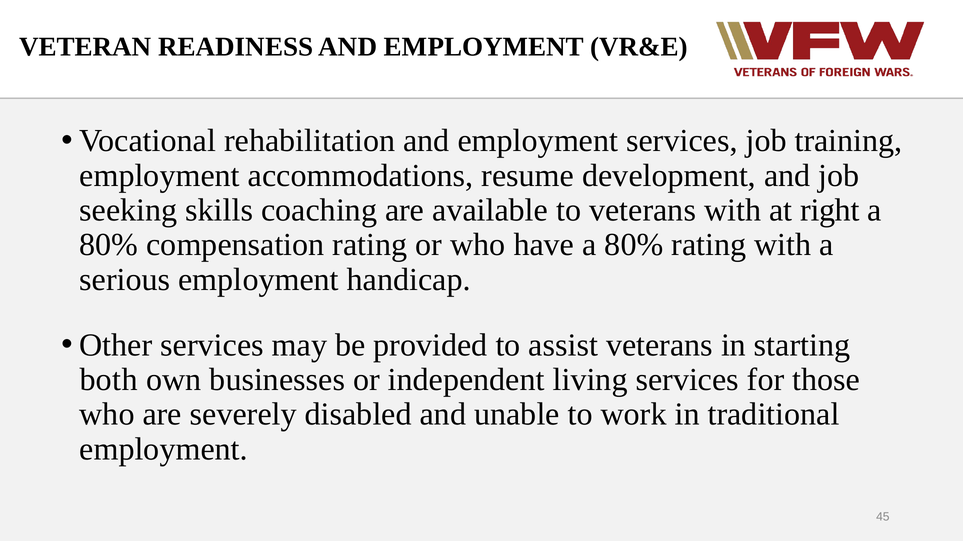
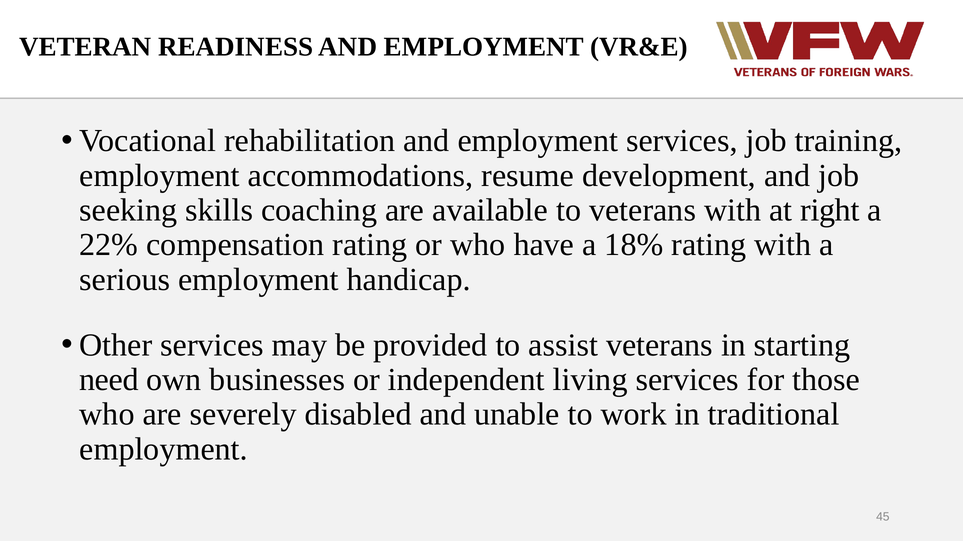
80% at (109, 245): 80% -> 22%
have a 80%: 80% -> 18%
both: both -> need
